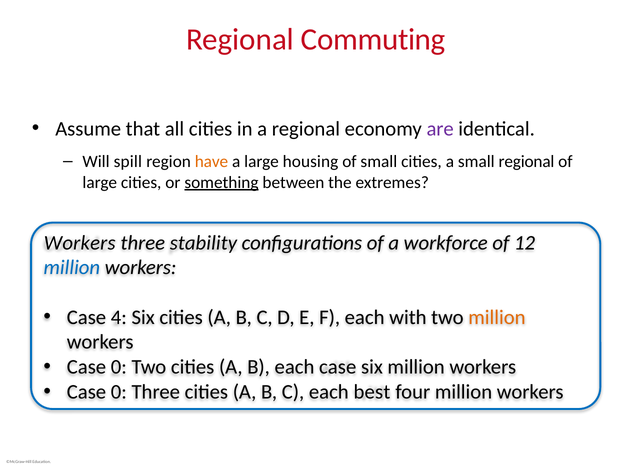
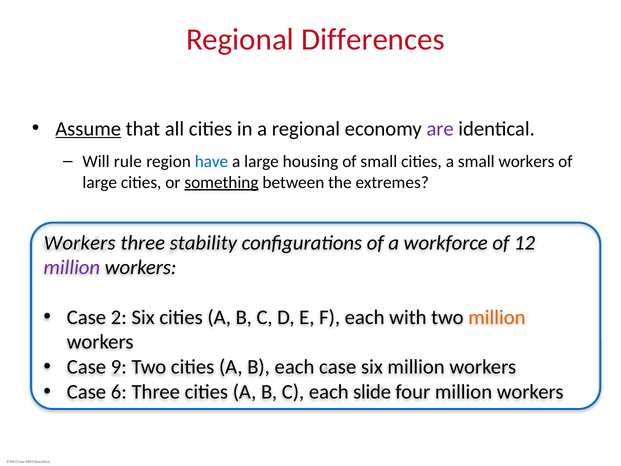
Commuting: Commuting -> Differences
Assume underline: none -> present
spill: spill -> rule
have colour: orange -> blue
small regional: regional -> workers
million at (72, 267) colour: blue -> purple
4: 4 -> 2
0 at (119, 367): 0 -> 9
0 at (119, 392): 0 -> 6
best: best -> slide
